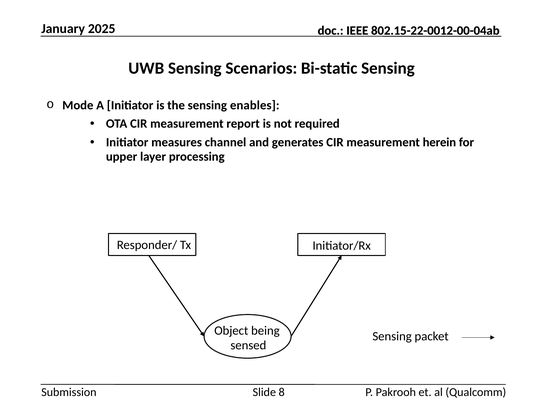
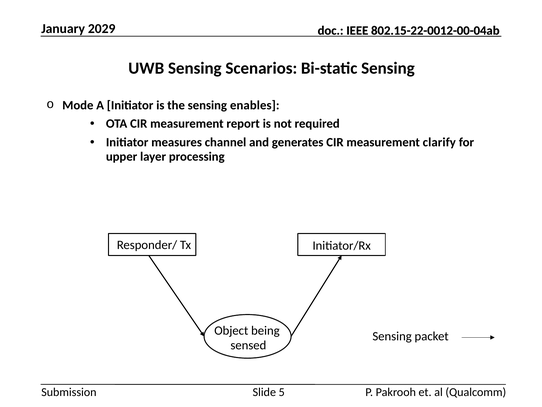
2025: 2025 -> 2029
herein: herein -> clarify
8: 8 -> 5
